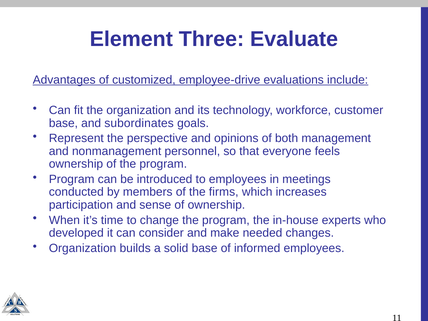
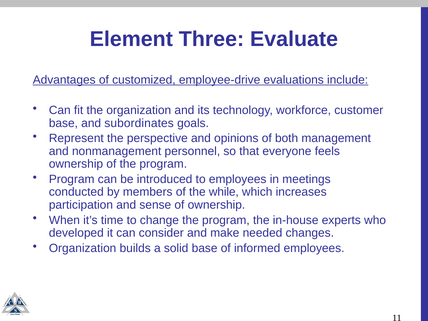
firms: firms -> while
